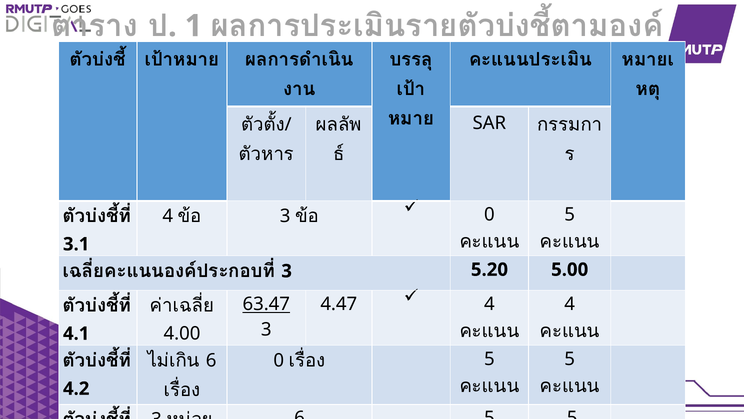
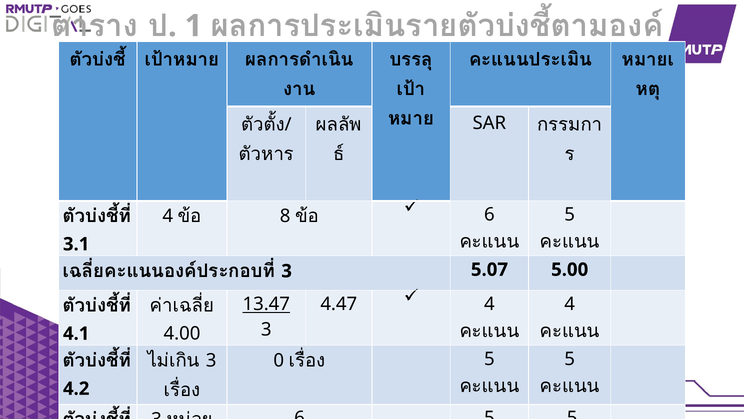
0 at (489, 214): 0 -> 6
3 at (285, 216): 3 -> 8
5.20: 5.20 -> 5.07
63.47: 63.47 -> 13.47
6 at (211, 360): 6 -> 3
